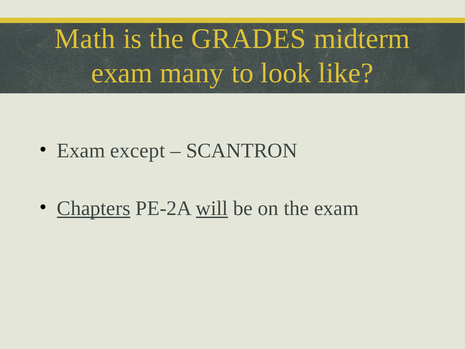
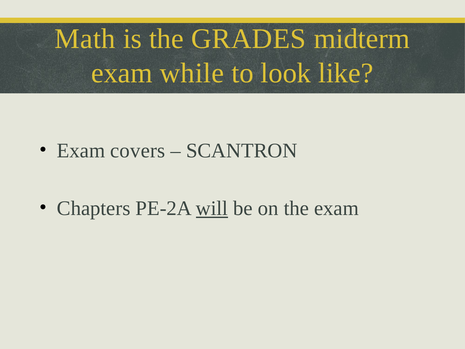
many: many -> while
except: except -> covers
Chapters underline: present -> none
